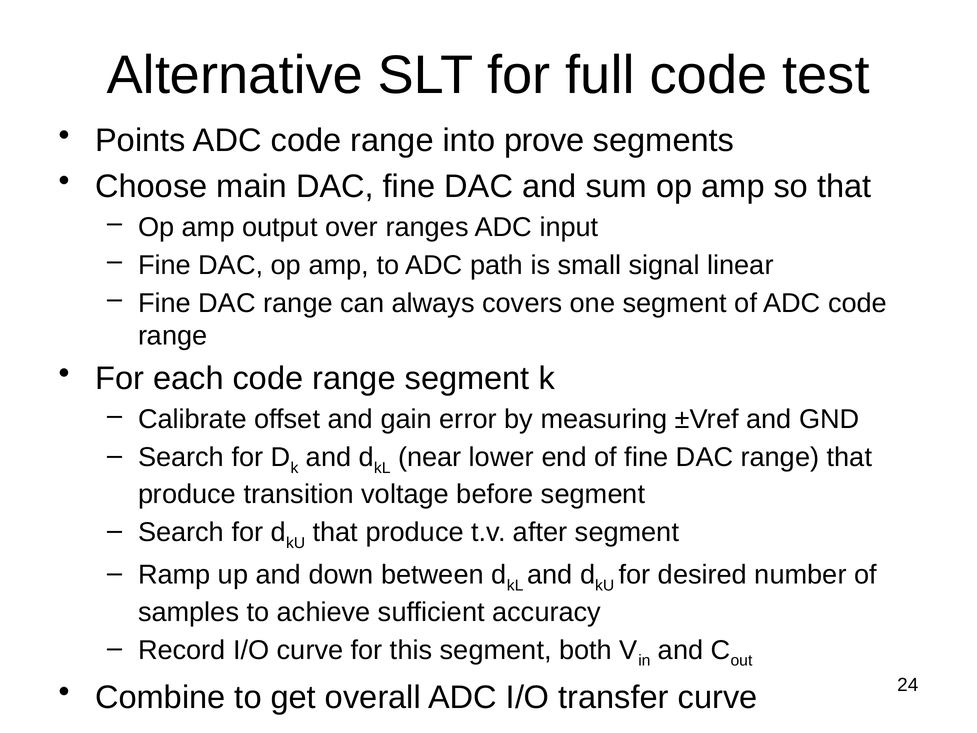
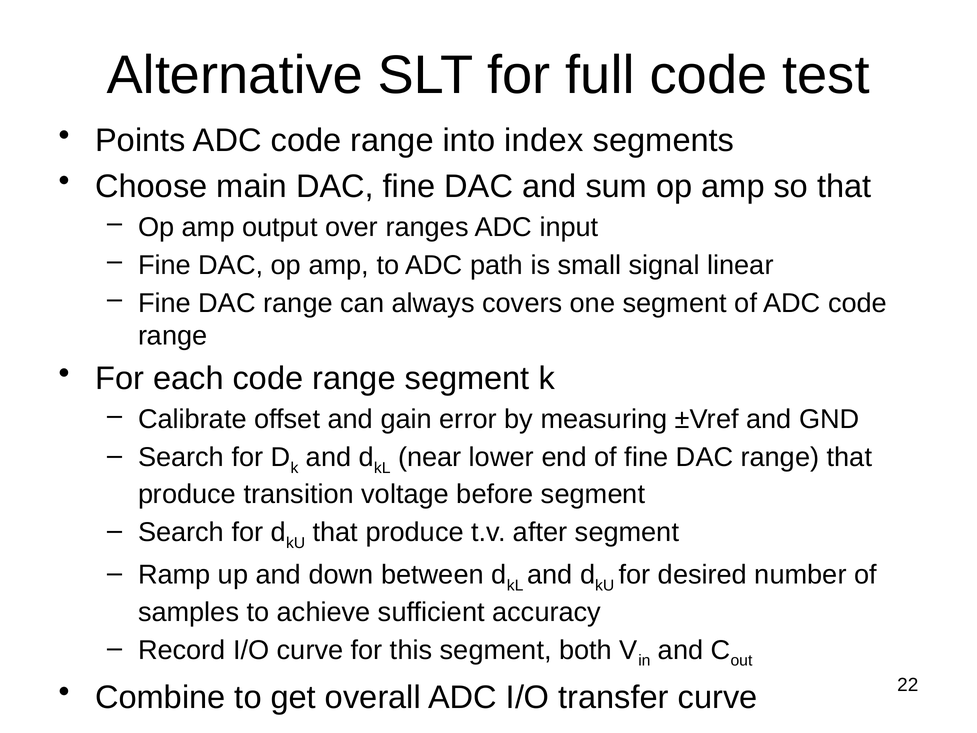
prove: prove -> index
24: 24 -> 22
